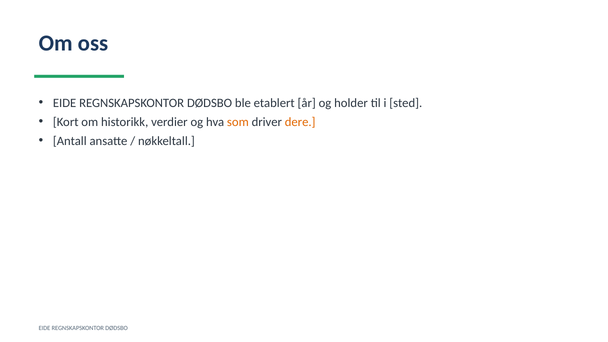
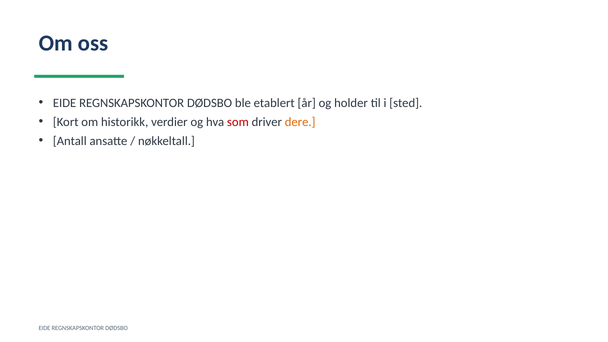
som colour: orange -> red
